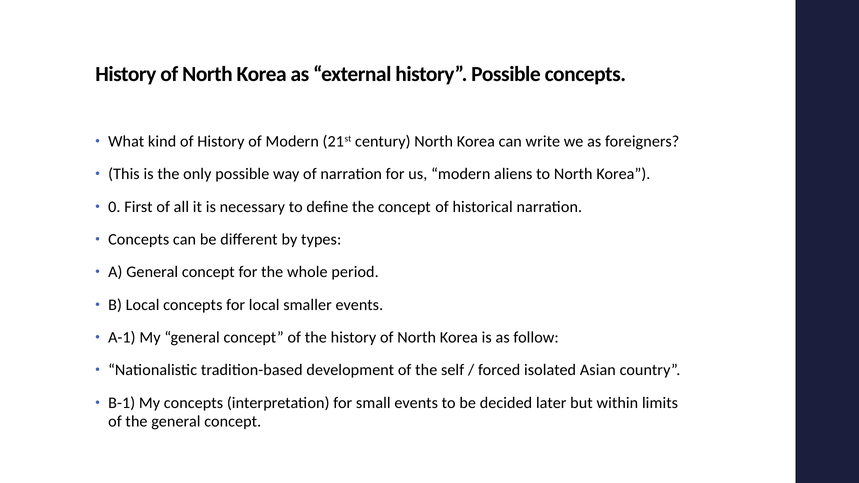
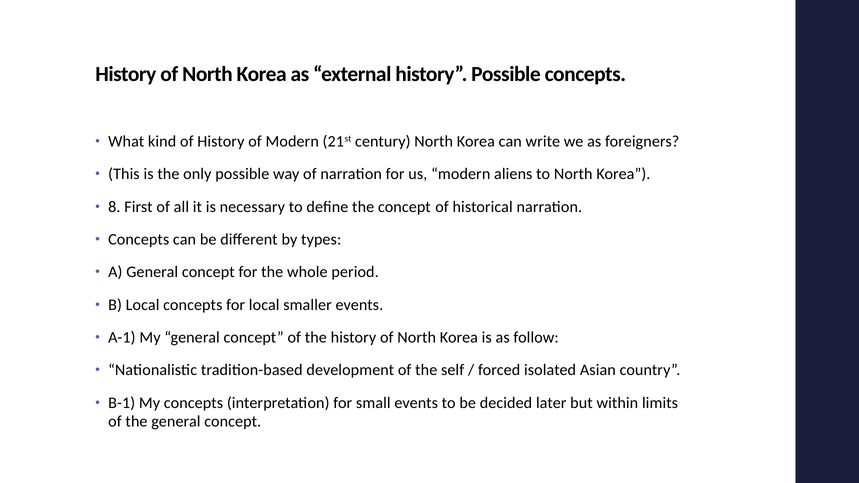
0: 0 -> 8
